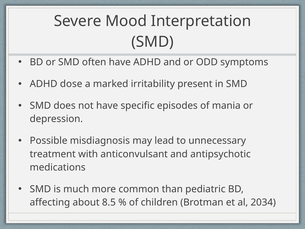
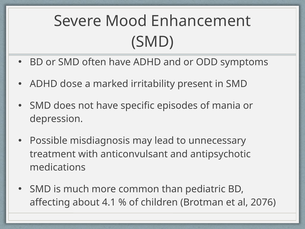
Interpretation: Interpretation -> Enhancement
8.5: 8.5 -> 4.1
2034: 2034 -> 2076
